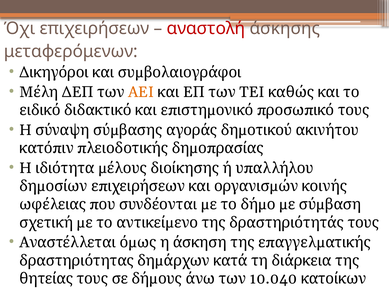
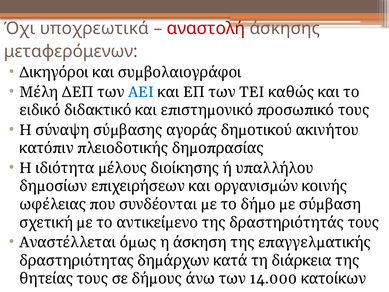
επιχειρήσεων: επιχειρήσεων -> υποχρεωτικά
ΑΕΙ colour: orange -> blue
10.040: 10.040 -> 14.000
